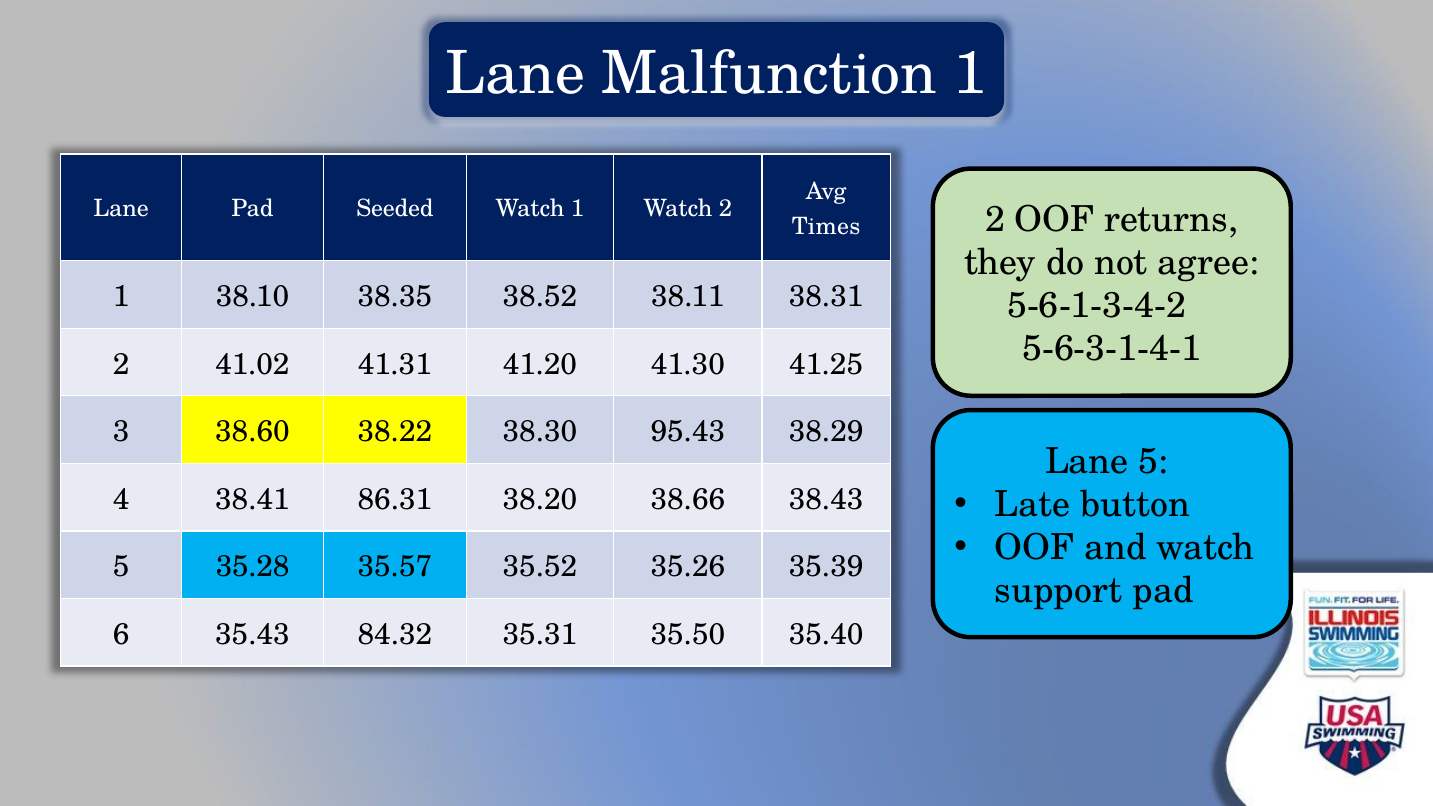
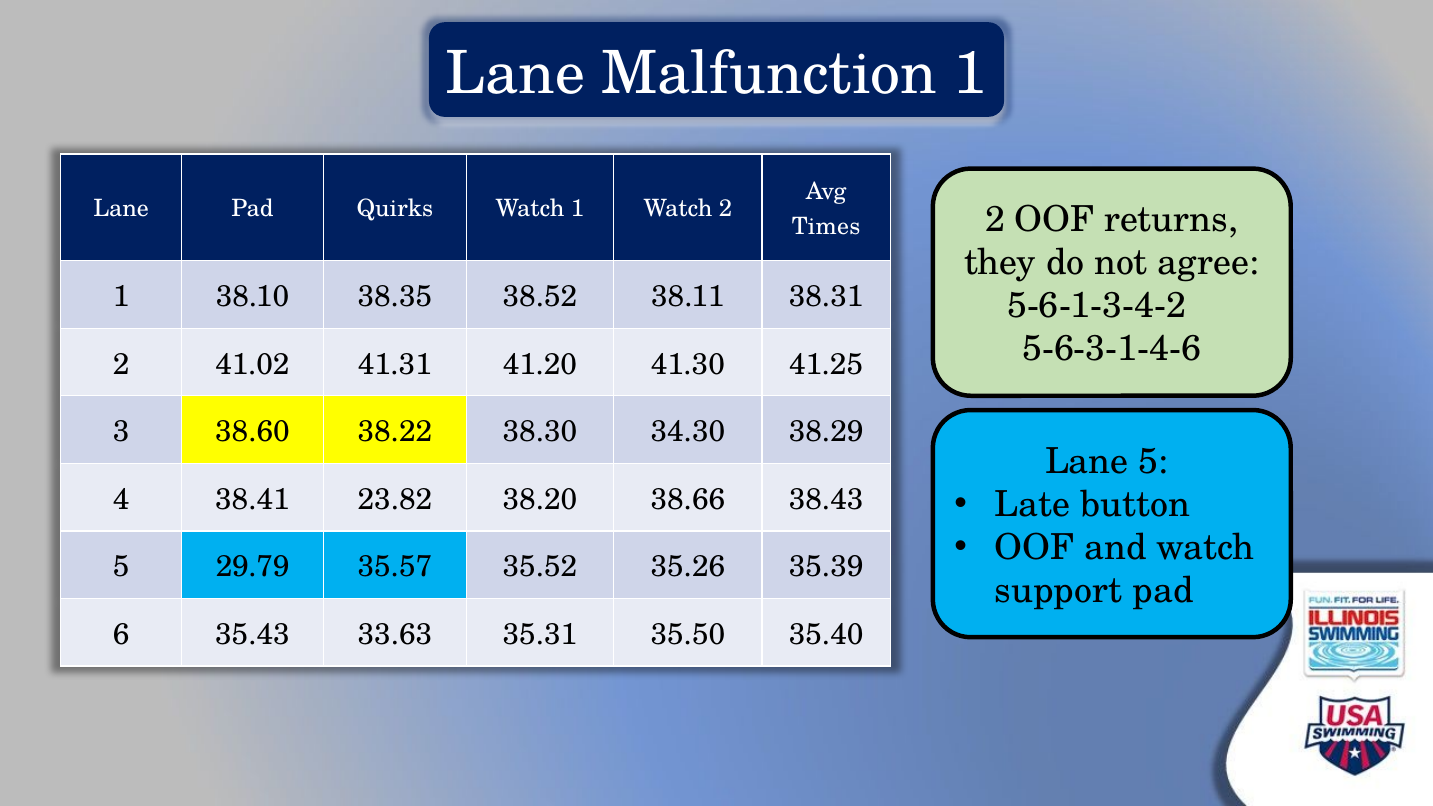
Seeded: Seeded -> Quirks
5-6-3-1-4-1: 5-6-3-1-4-1 -> 5-6-3-1-4-6
95.43: 95.43 -> 34.30
86.31: 86.31 -> 23.82
35.28: 35.28 -> 29.79
84.32: 84.32 -> 33.63
